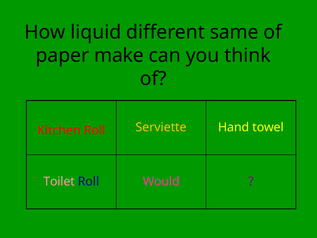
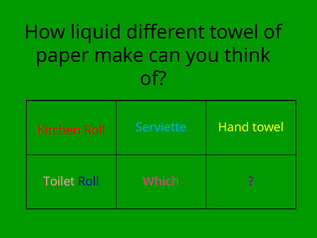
different same: same -> towel
Serviette colour: yellow -> light blue
Would: Would -> Which
